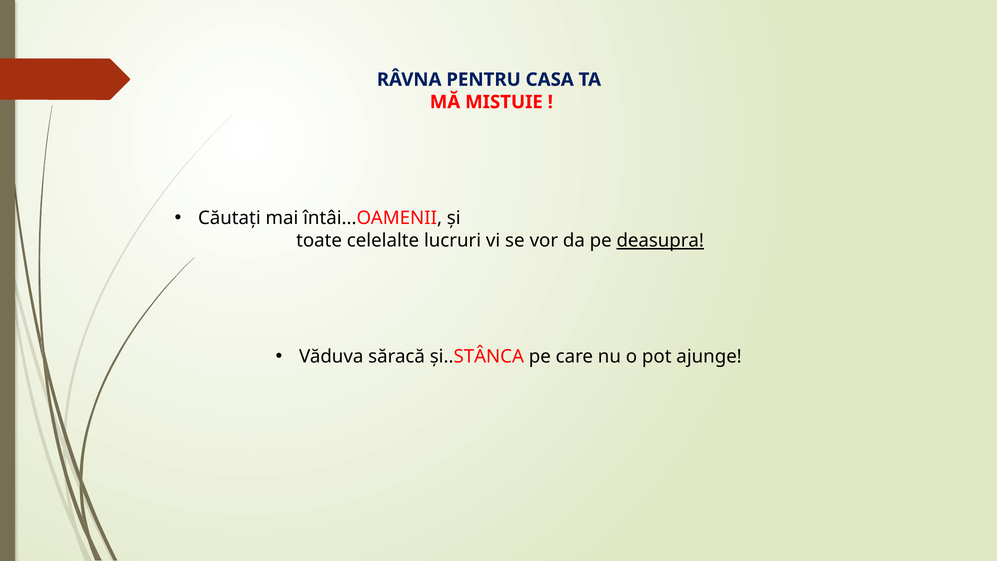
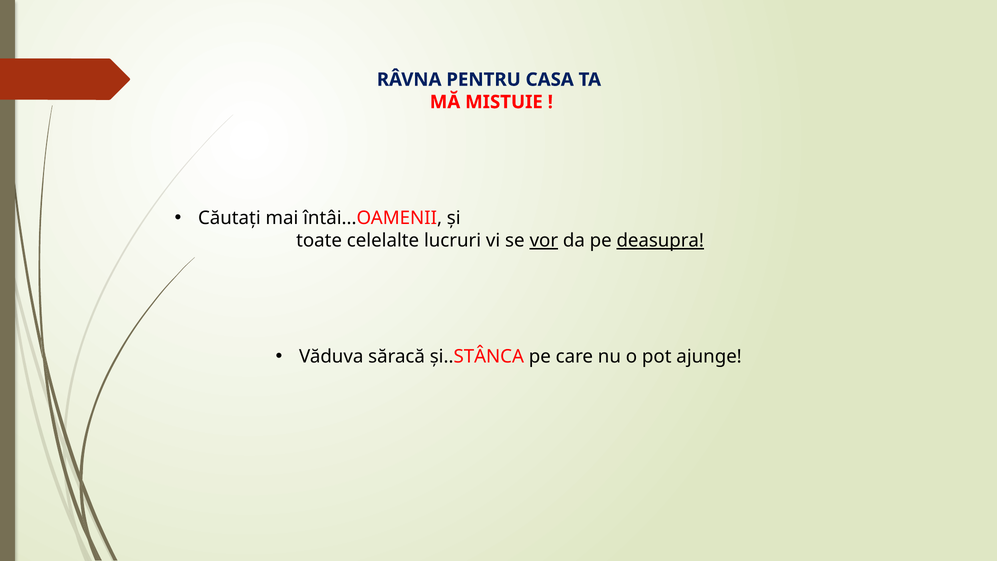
vor underline: none -> present
